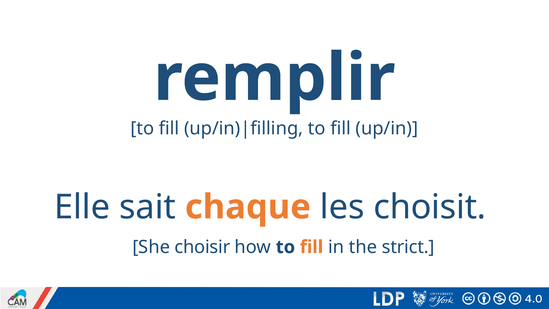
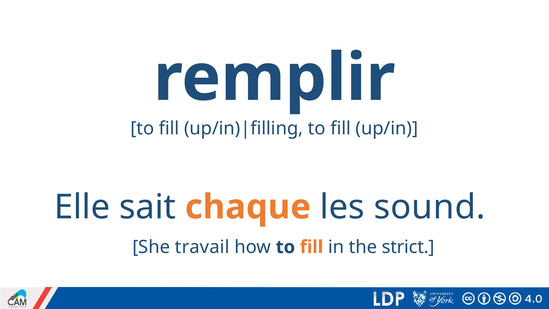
choisit: choisit -> sound
choisir: choisir -> travail
